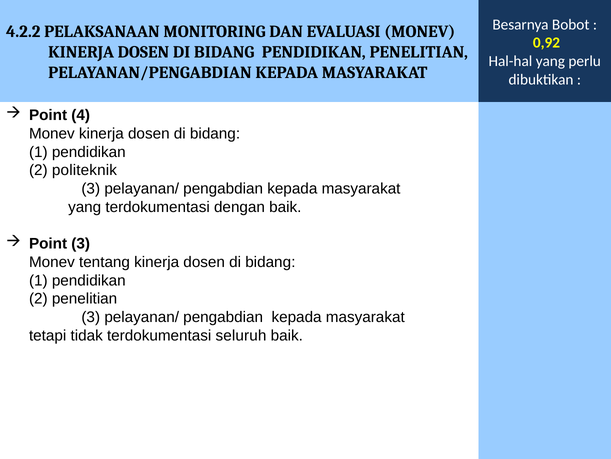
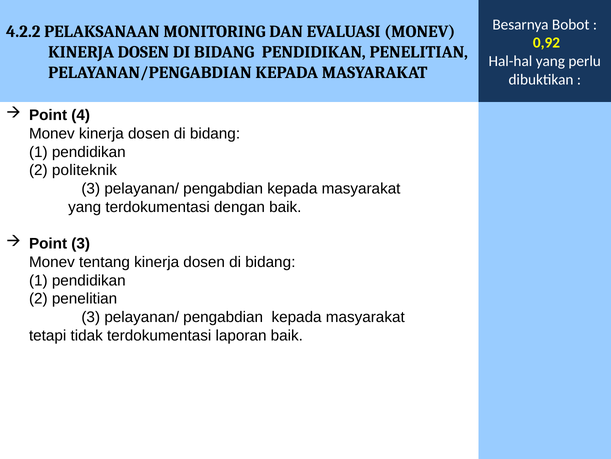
seluruh: seluruh -> laporan
